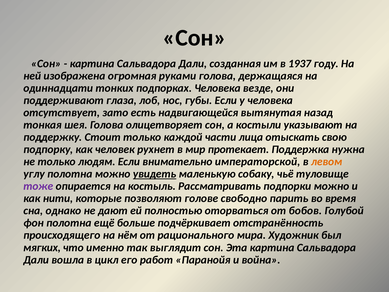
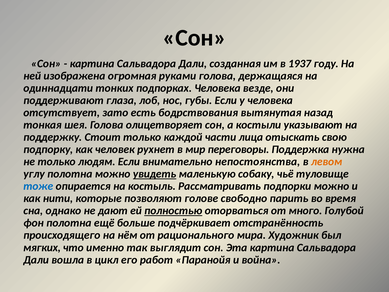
надвигающейся: надвигающейся -> бодрствования
протекает: протекает -> переговоры
императорской: императорской -> непостоянства
тоже colour: purple -> blue
полностью underline: none -> present
бобов: бобов -> много
